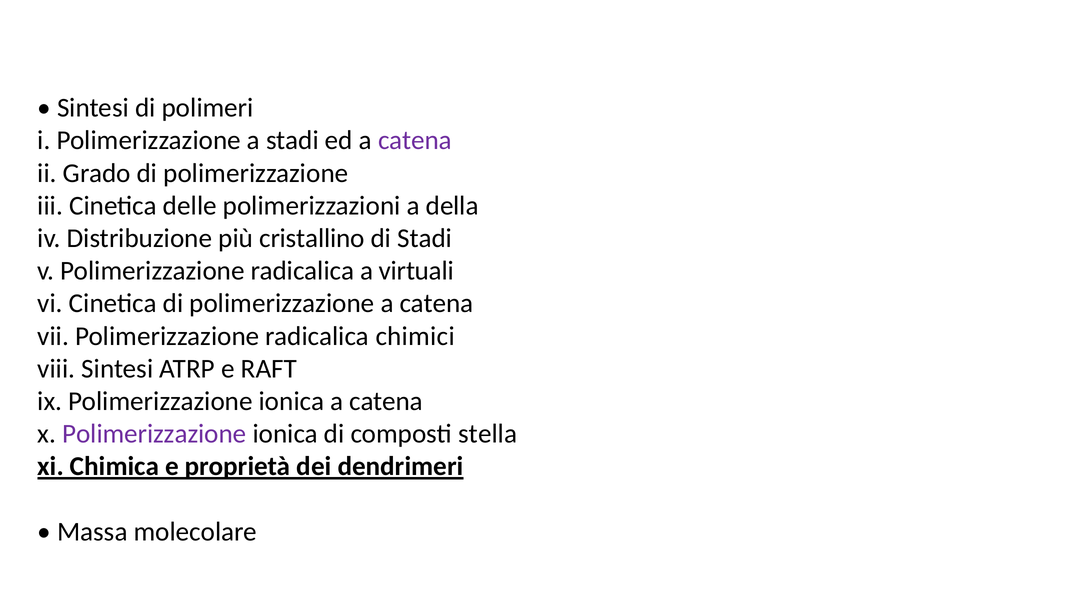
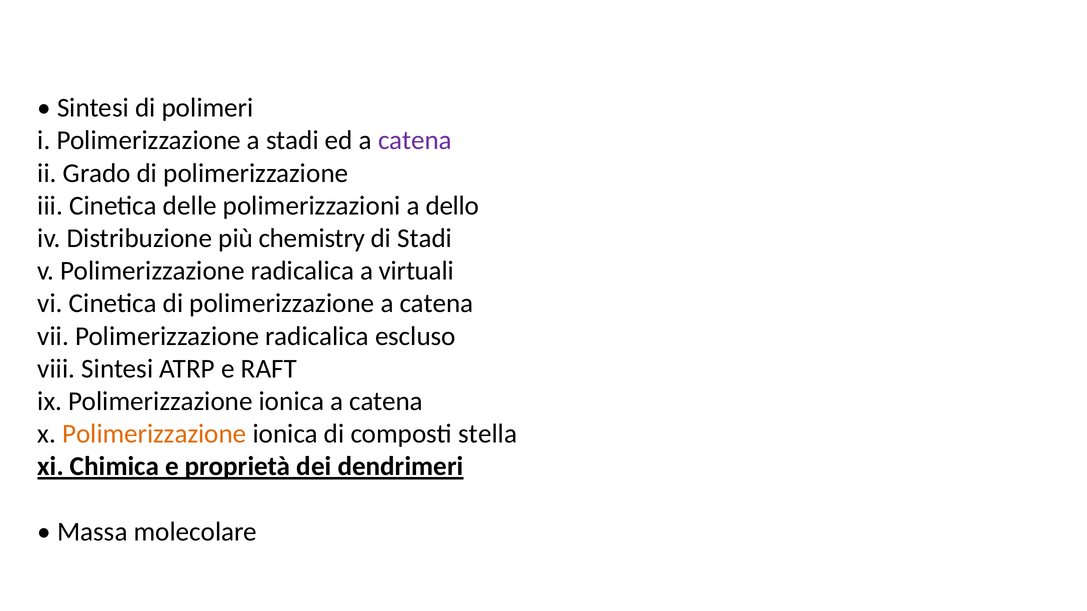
della: della -> dello
cristallino: cristallino -> chemistry
chimici: chimici -> escluso
Polimerizzazione at (154, 434) colour: purple -> orange
